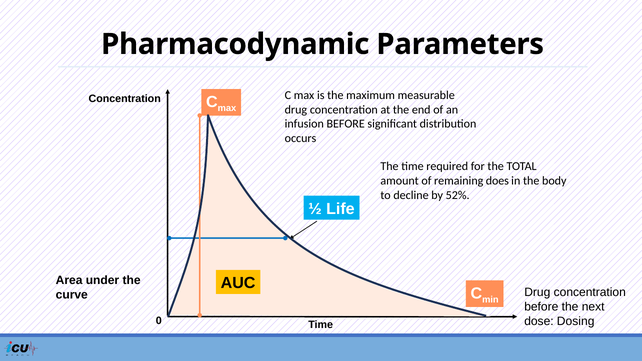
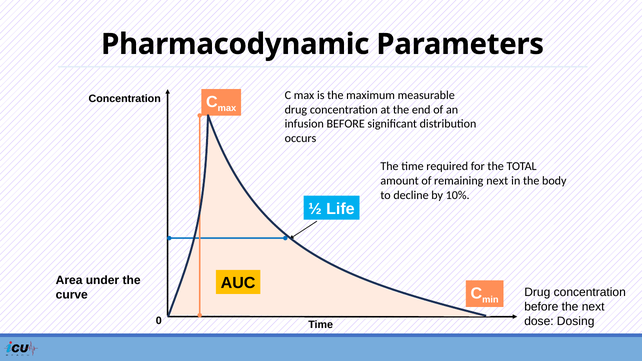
remaining does: does -> next
52%: 52% -> 10%
